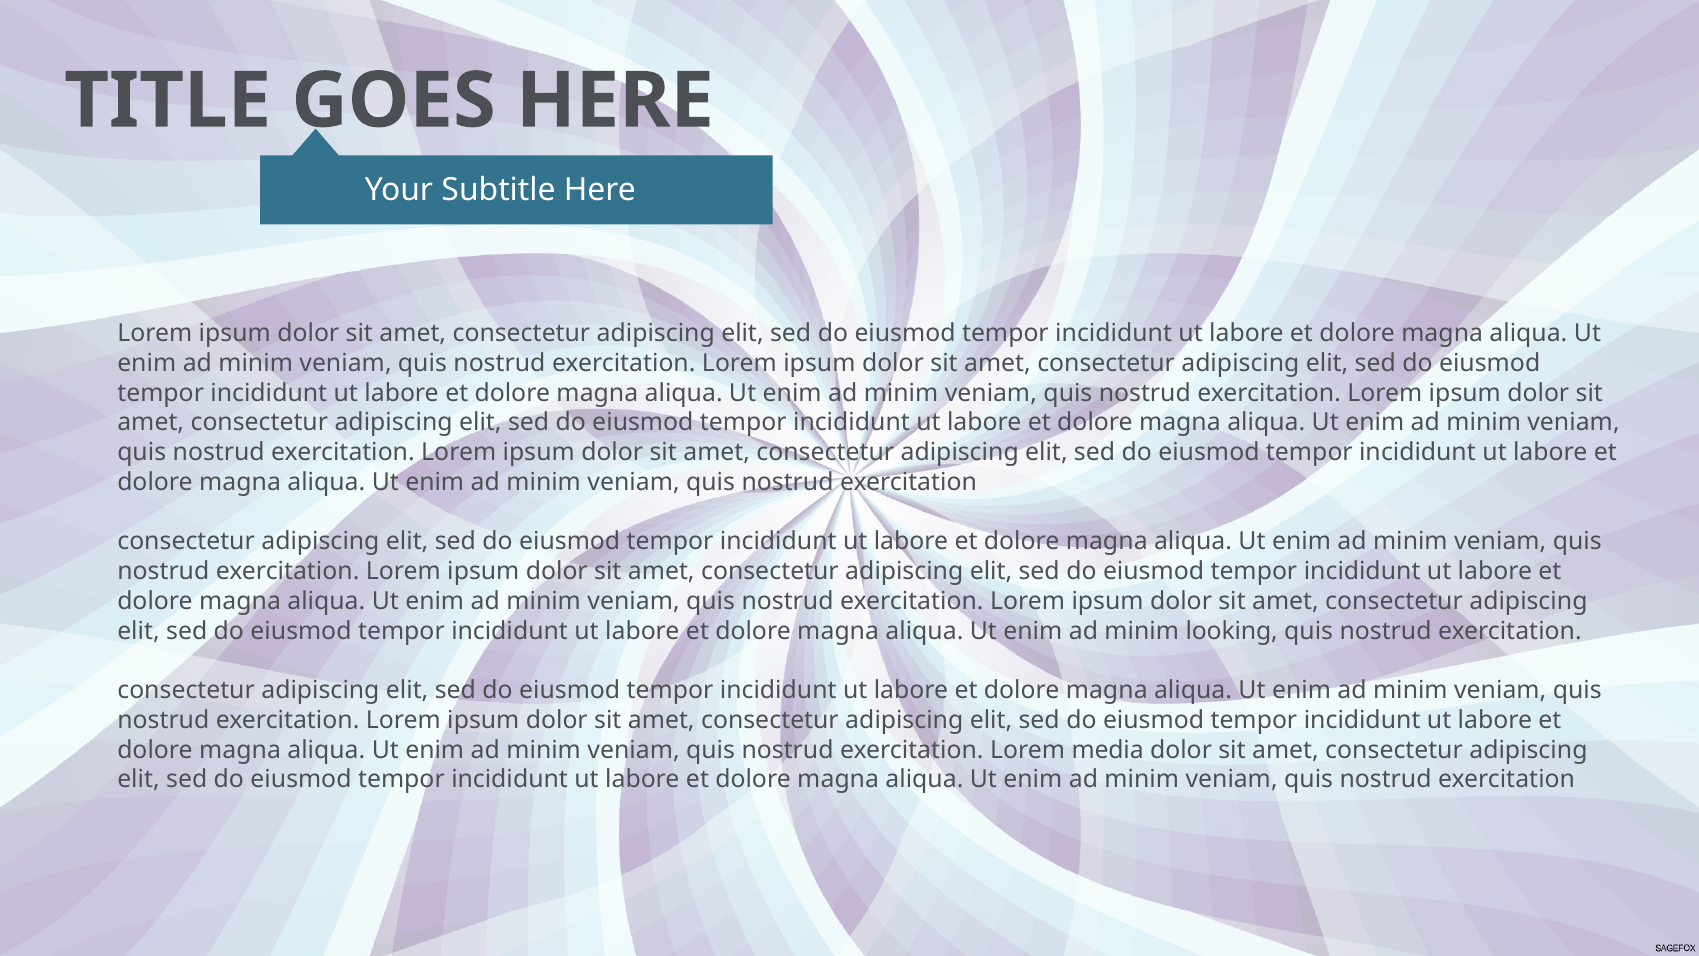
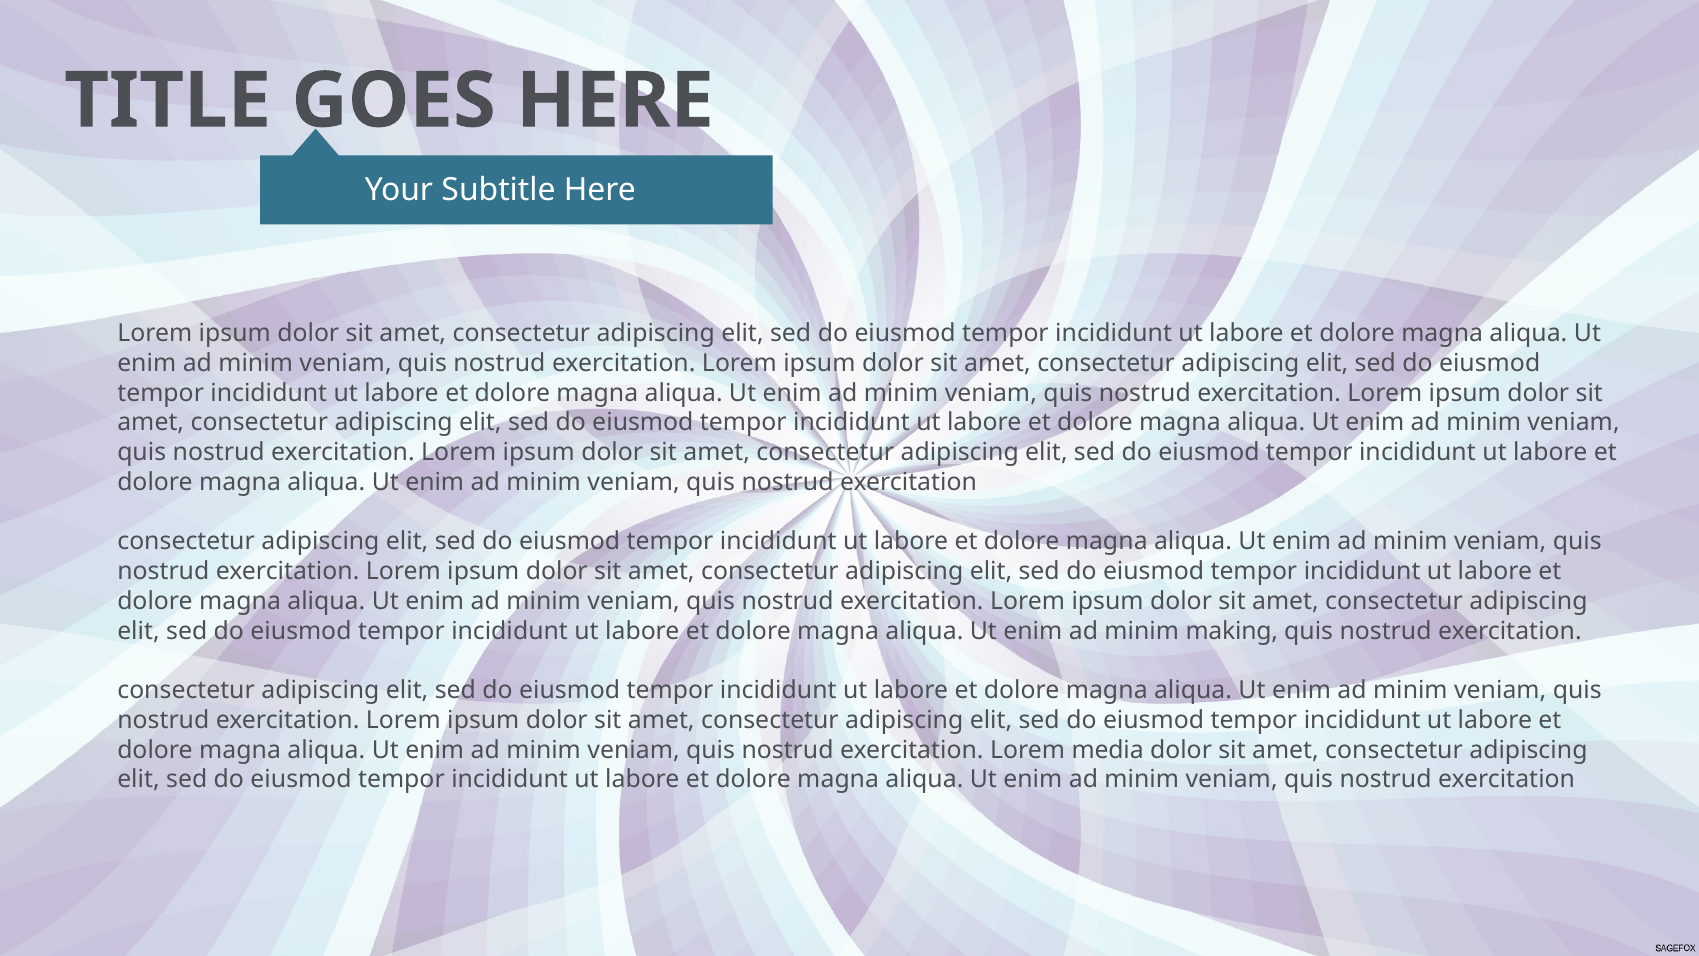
looking: looking -> making
